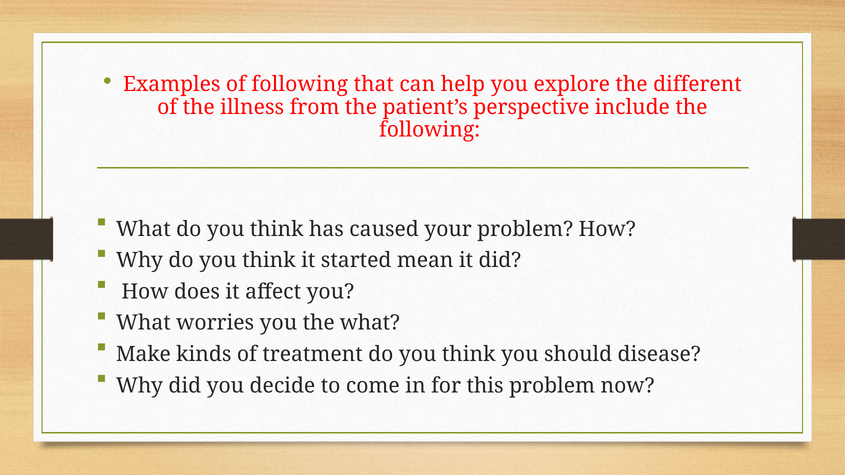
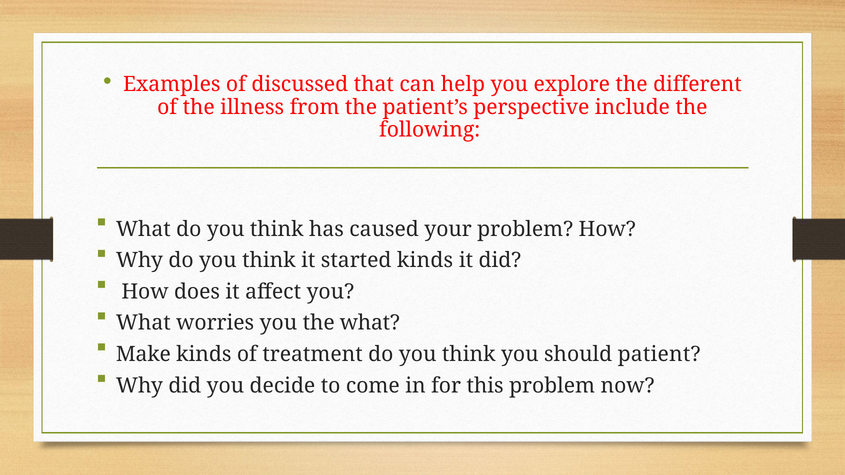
of following: following -> discussed
started mean: mean -> kinds
disease: disease -> patient
